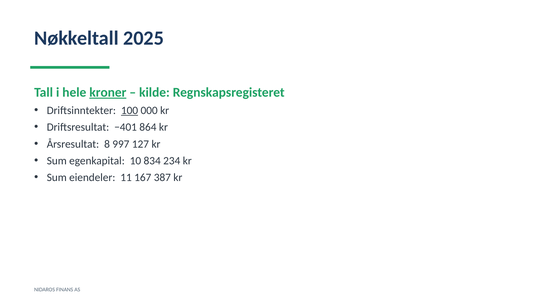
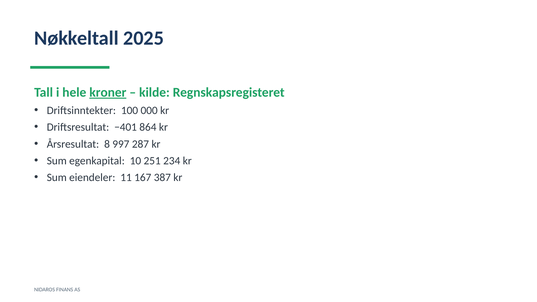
100 underline: present -> none
127: 127 -> 287
834: 834 -> 251
